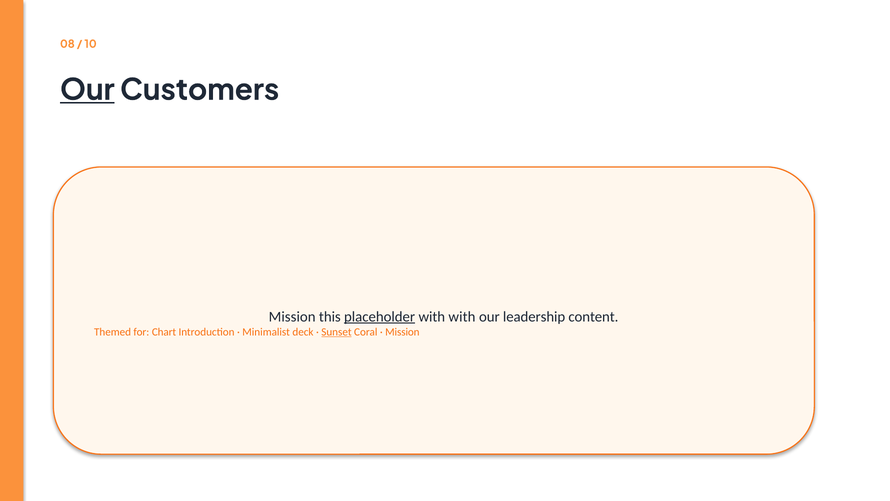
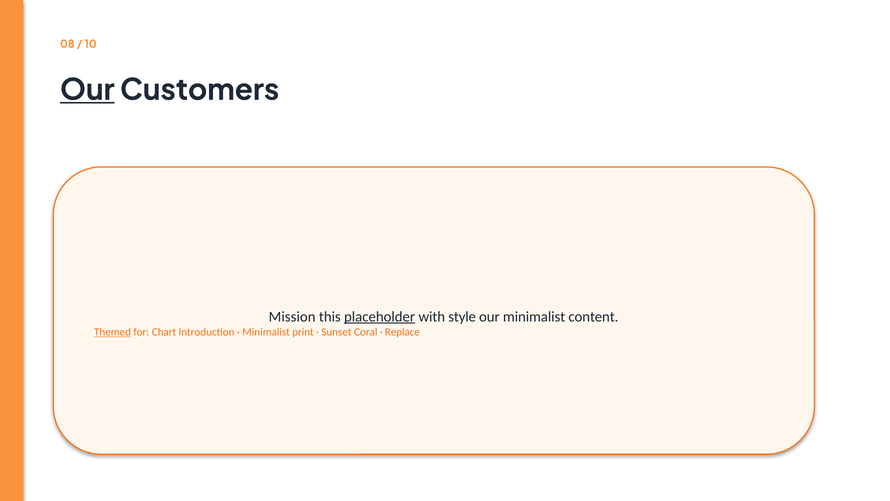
with with: with -> style
our leadership: leadership -> minimalist
Themed underline: none -> present
deck: deck -> print
Sunset underline: present -> none
Mission at (402, 332): Mission -> Replace
